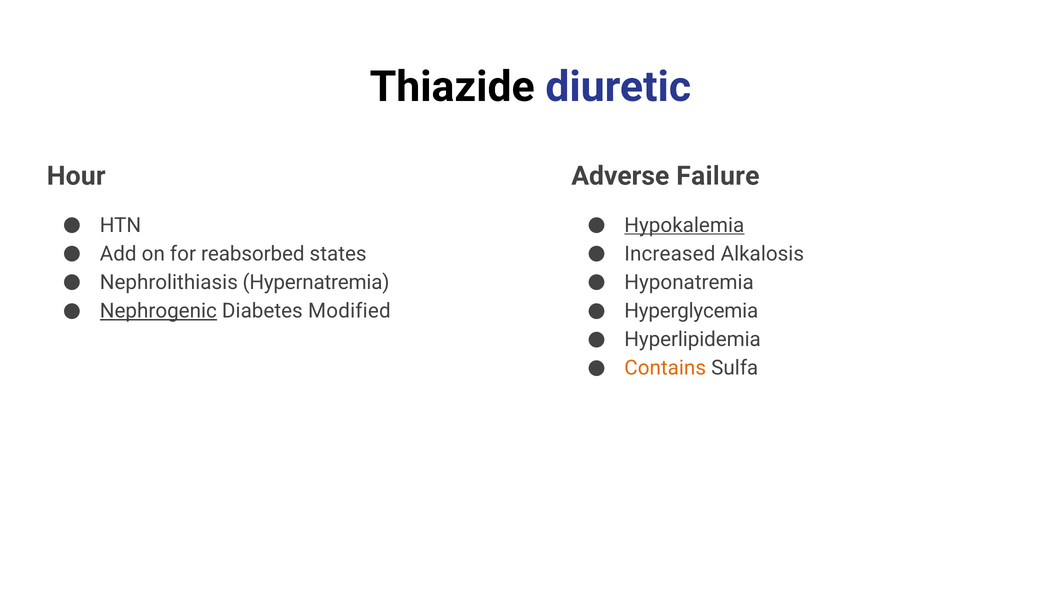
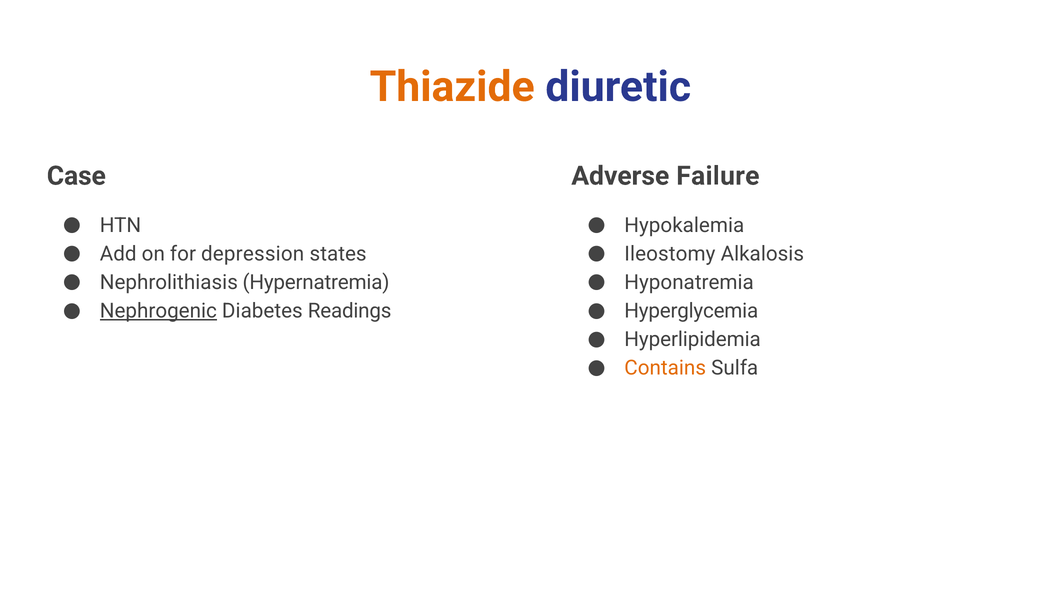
Thiazide colour: black -> orange
Hour: Hour -> Case
Hypokalemia underline: present -> none
reabsorbed: reabsorbed -> depression
Increased: Increased -> Ileostomy
Modified: Modified -> Readings
